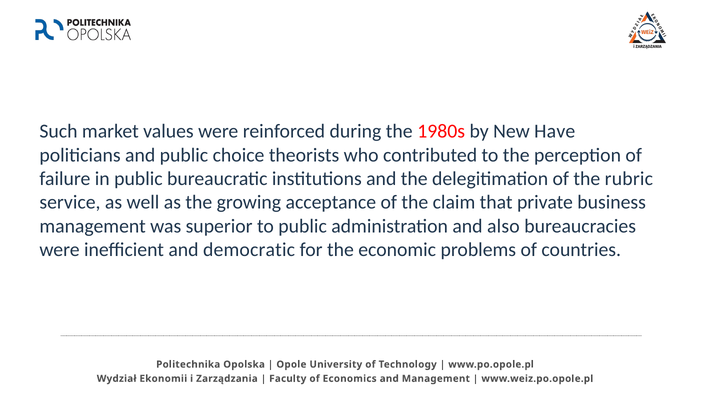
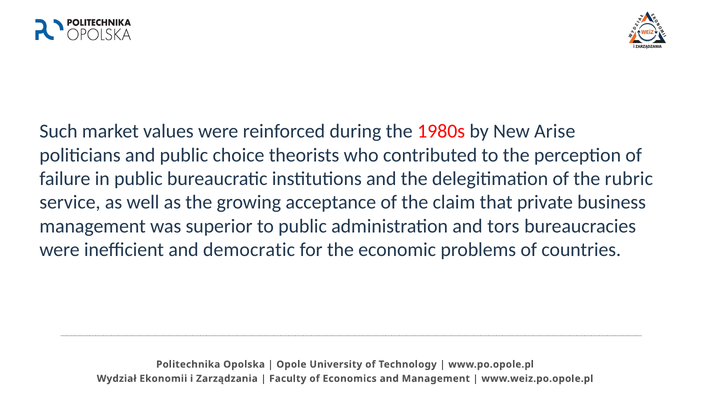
Have: Have -> Arise
also: also -> tors
